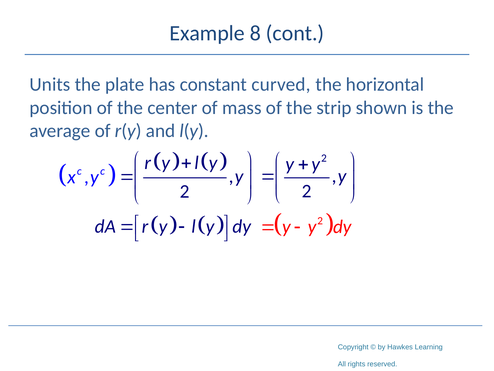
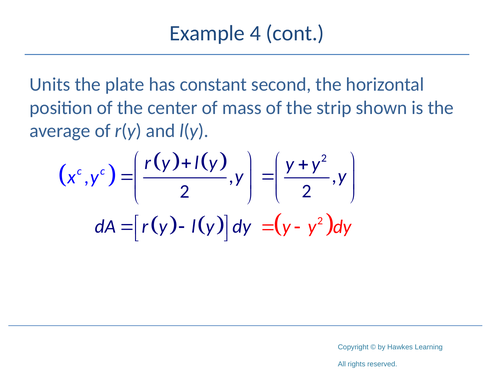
8: 8 -> 4
curved: curved -> second
